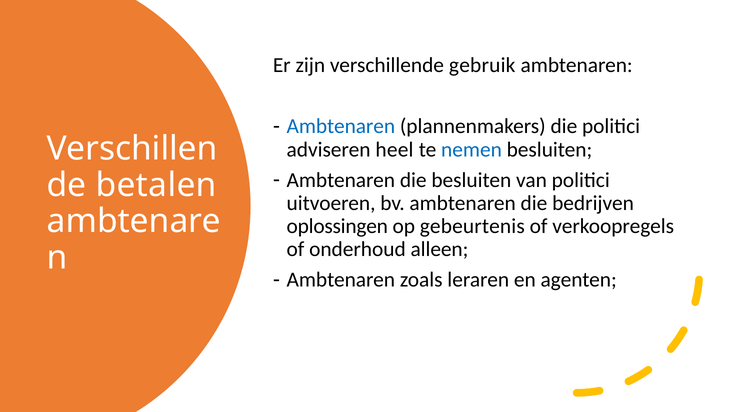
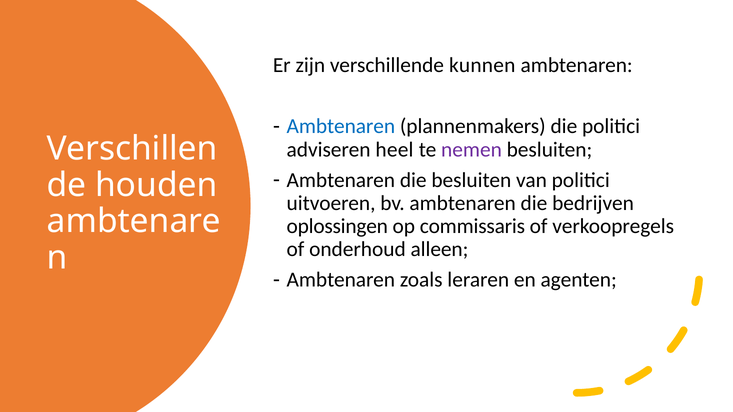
gebruik: gebruik -> kunnen
nemen colour: blue -> purple
betalen: betalen -> houden
gebeurtenis: gebeurtenis -> commissaris
